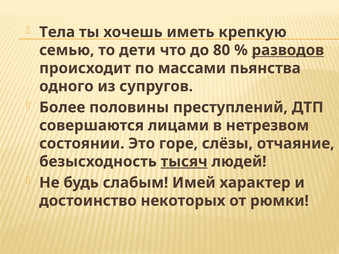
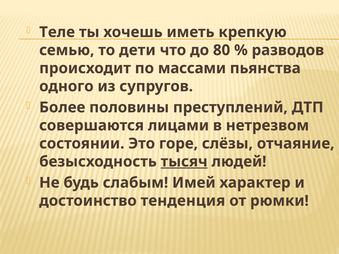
Тела: Тела -> Теле
разводов underline: present -> none
некоторых: некоторых -> тенденция
